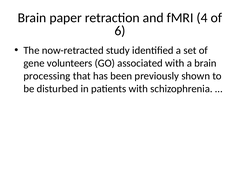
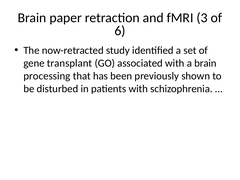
4: 4 -> 3
volunteers: volunteers -> transplant
